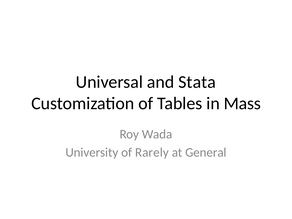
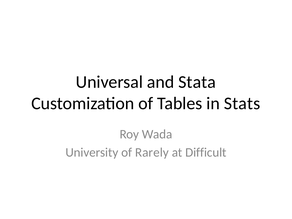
Mass: Mass -> Stats
General: General -> Difficult
